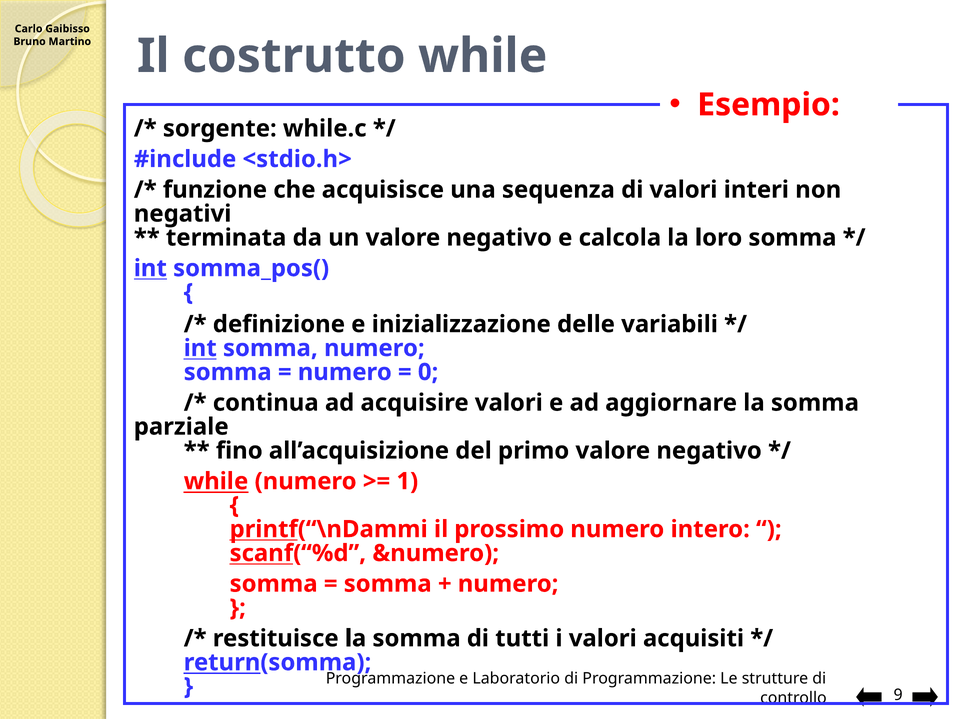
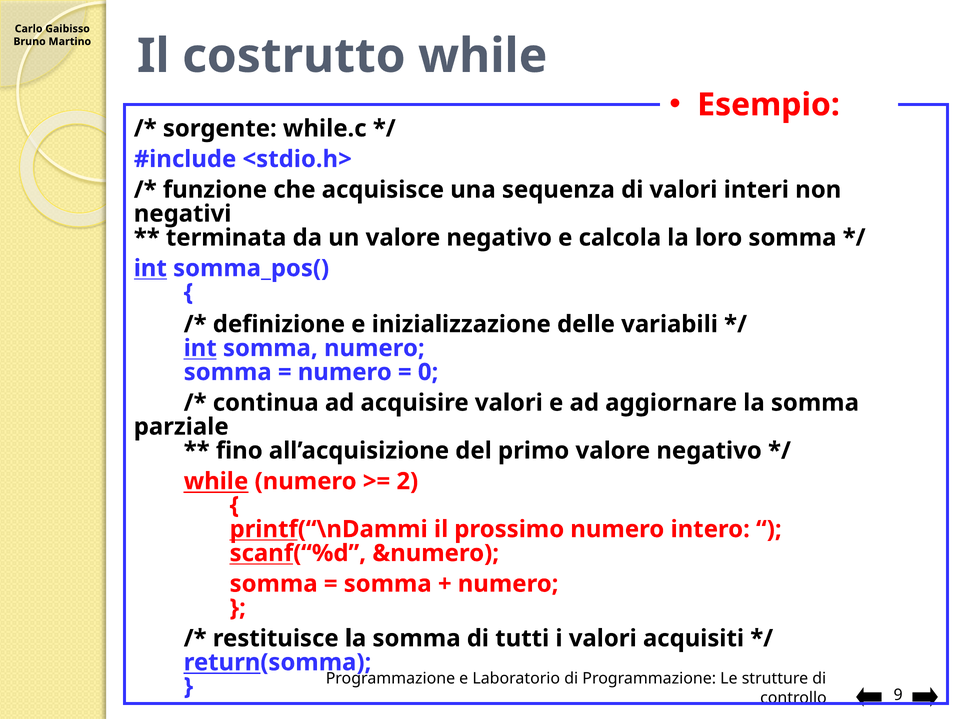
1: 1 -> 2
